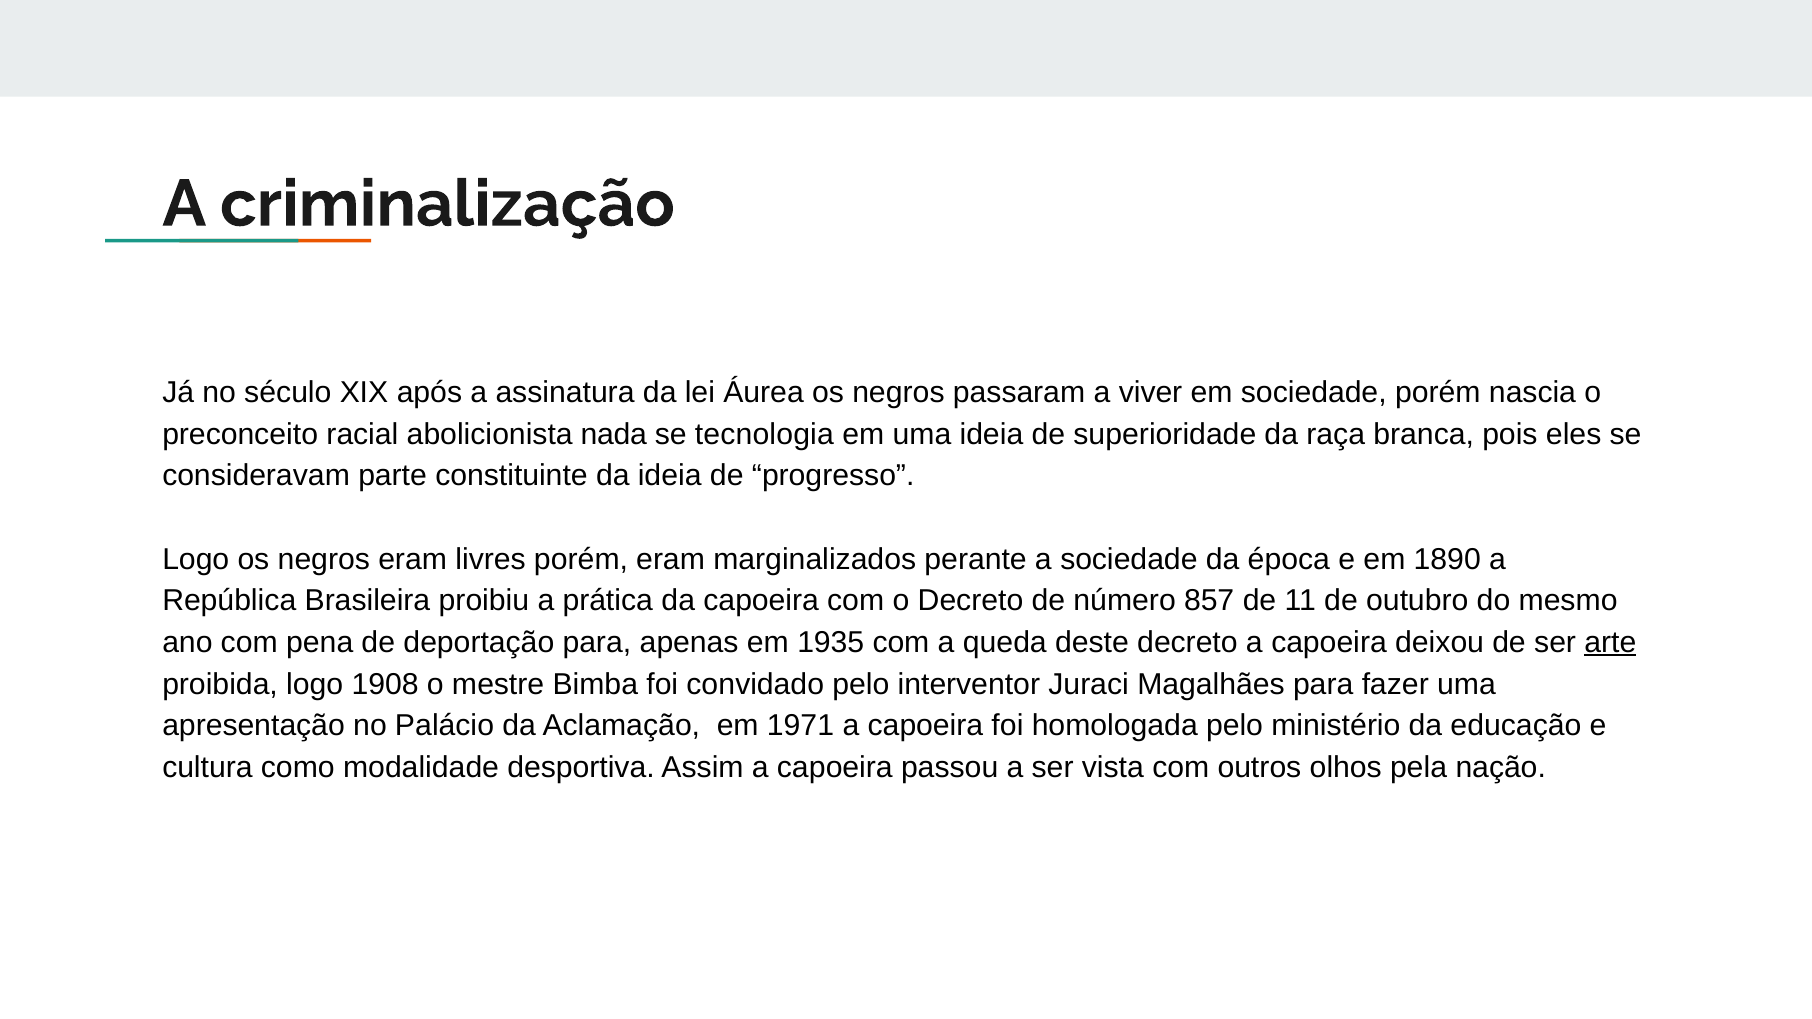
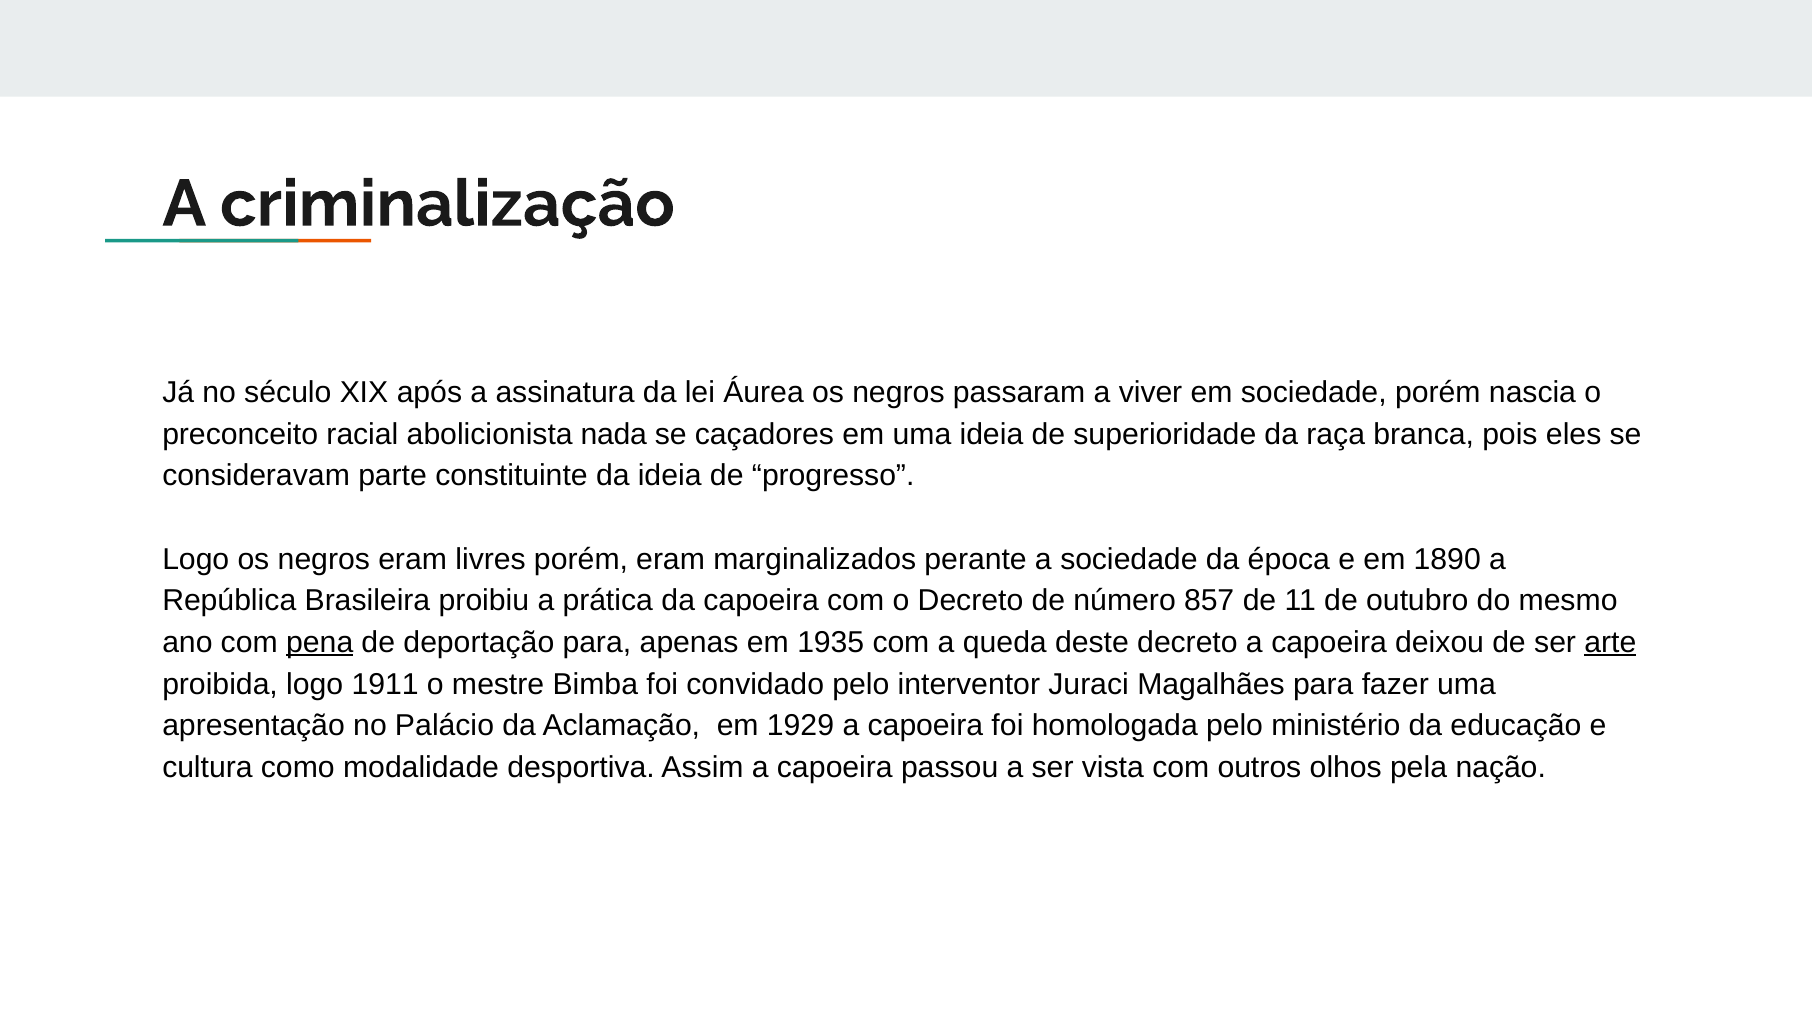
tecnologia: tecnologia -> caçadores
pena underline: none -> present
1908: 1908 -> 1911
1971: 1971 -> 1929
